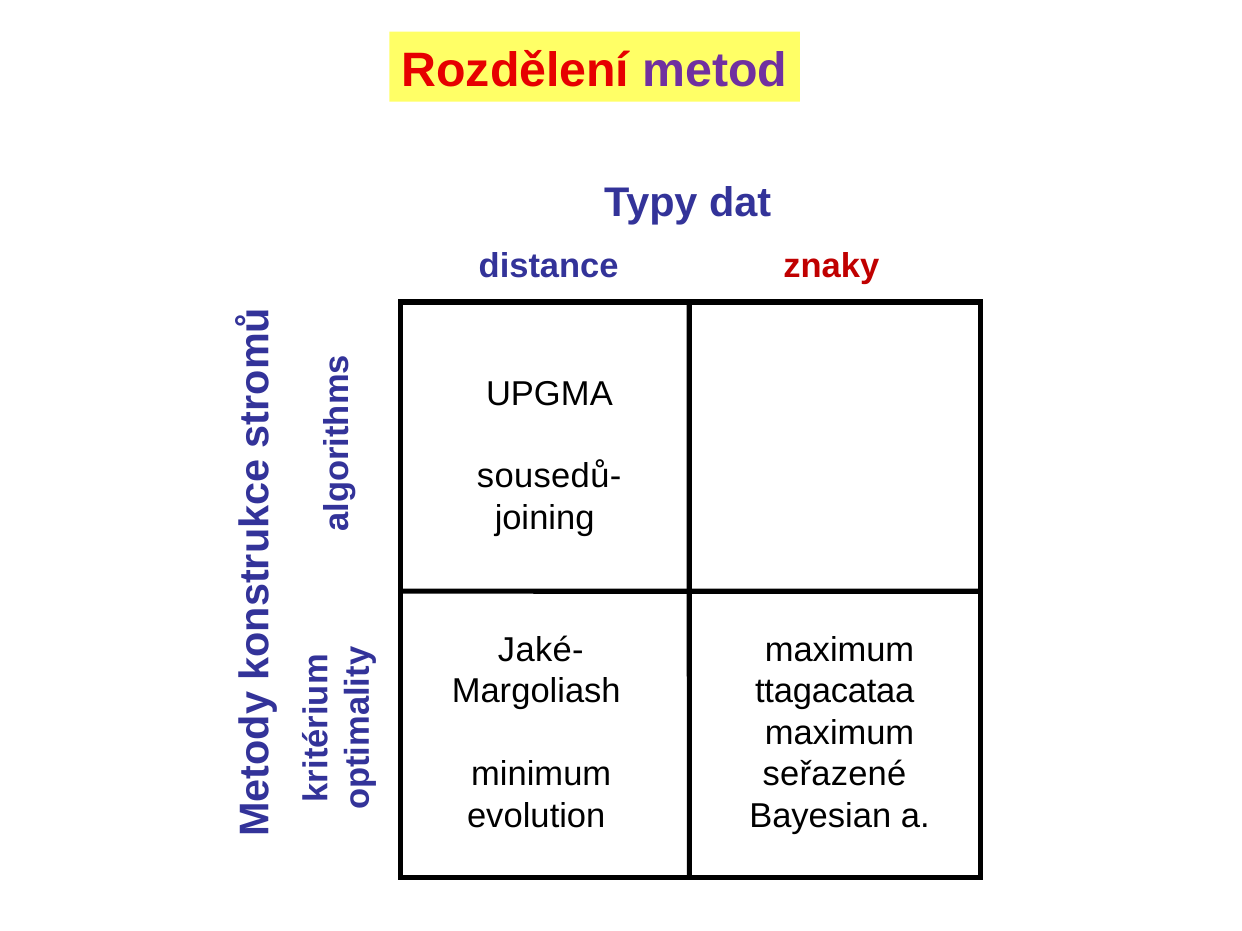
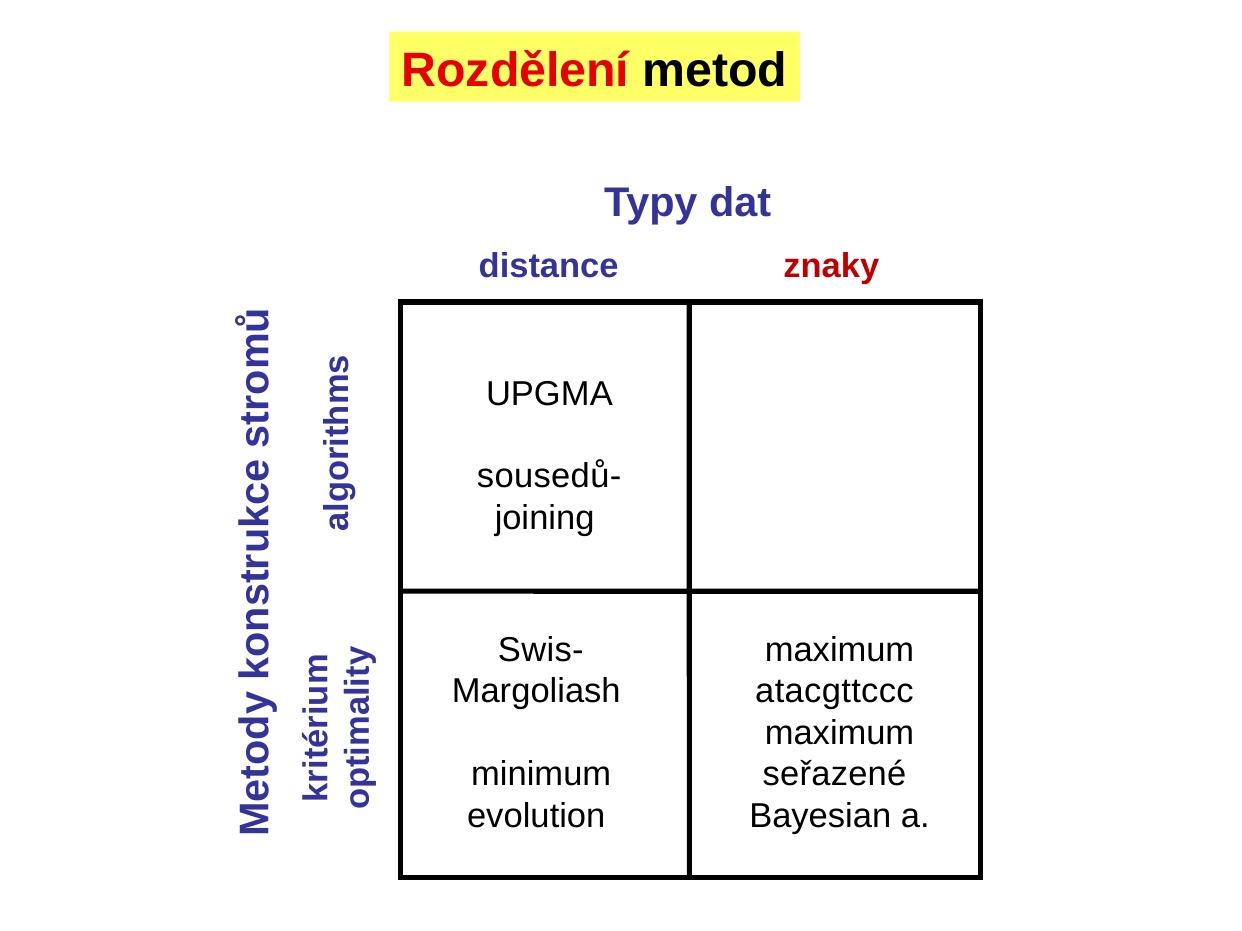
metod colour: purple -> black
Jaké-: Jaké- -> Swis-
ttagacataa: ttagacataa -> atacgttccc
